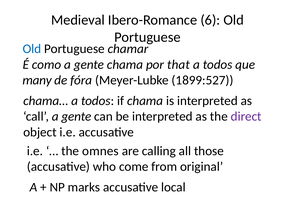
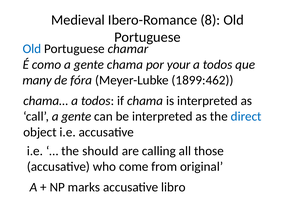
6: 6 -> 8
that: that -> your
1899:527: 1899:527 -> 1899:462
direct colour: purple -> blue
omnes: omnes -> should
local: local -> libro
